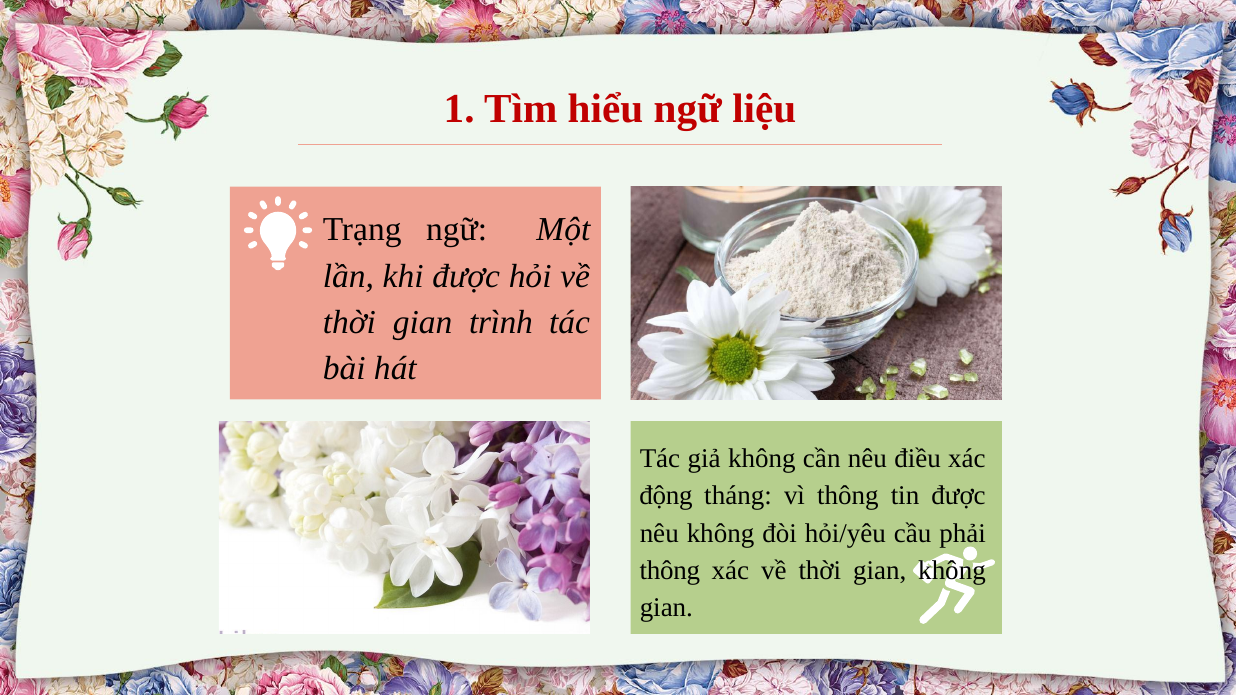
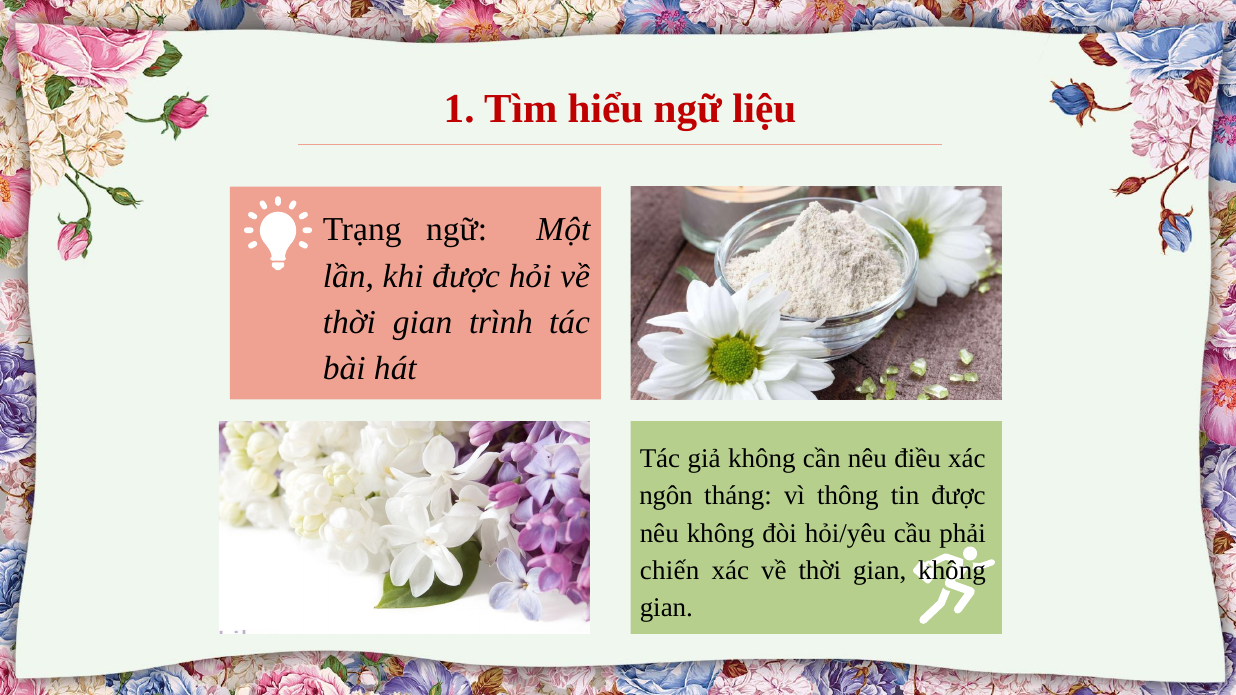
động: động -> ngôn
thông at (670, 571): thông -> chiến
